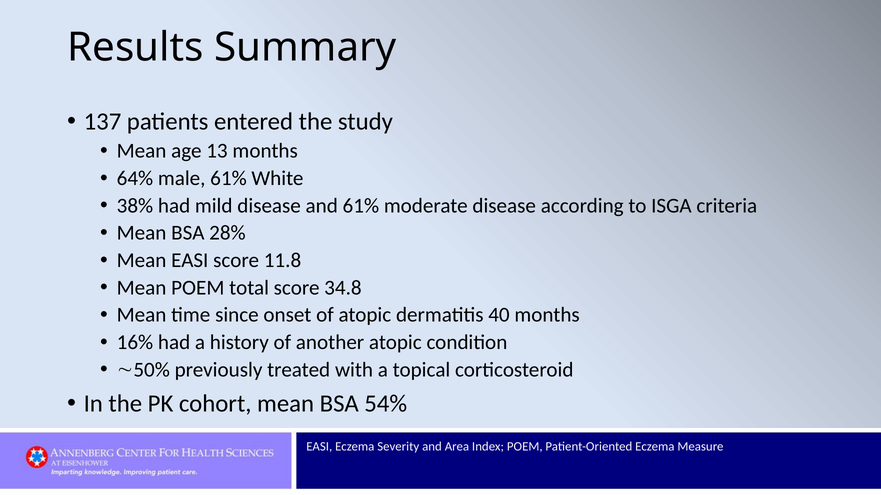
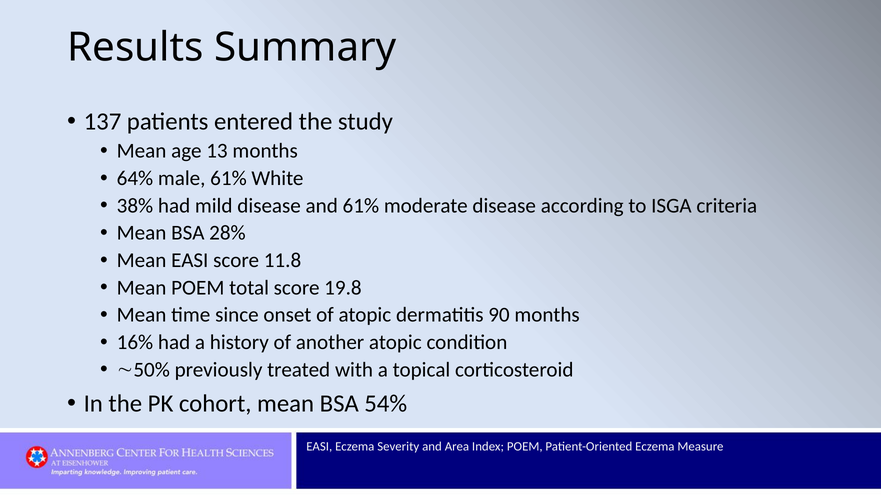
34.8: 34.8 -> 19.8
40: 40 -> 90
